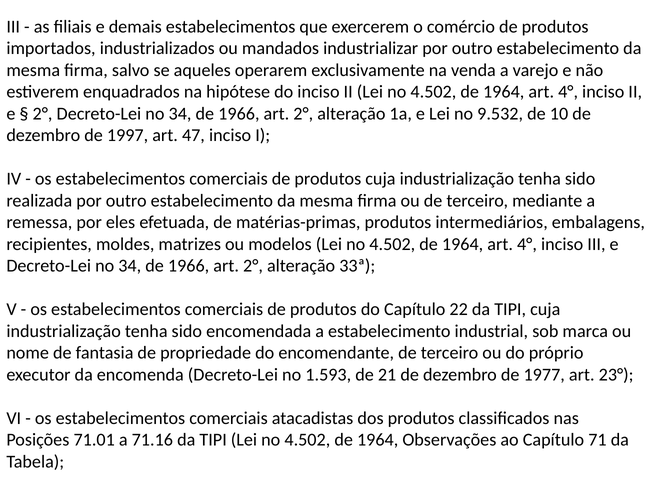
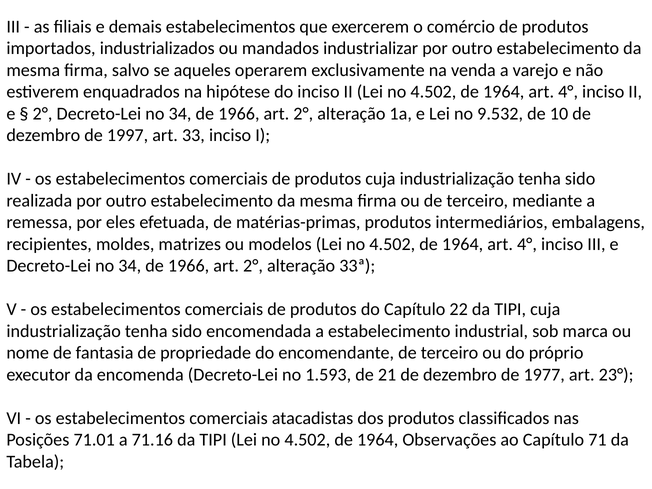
47: 47 -> 33
